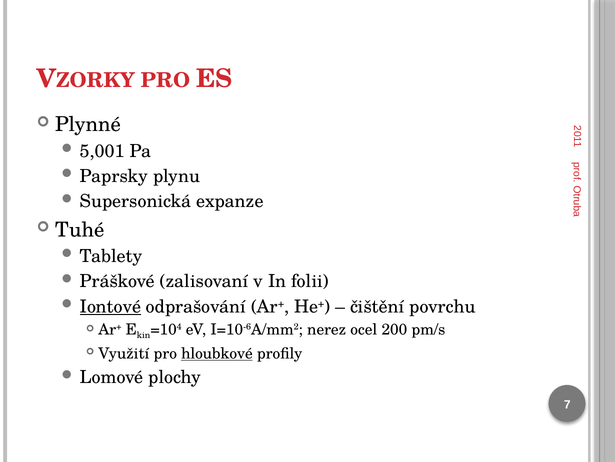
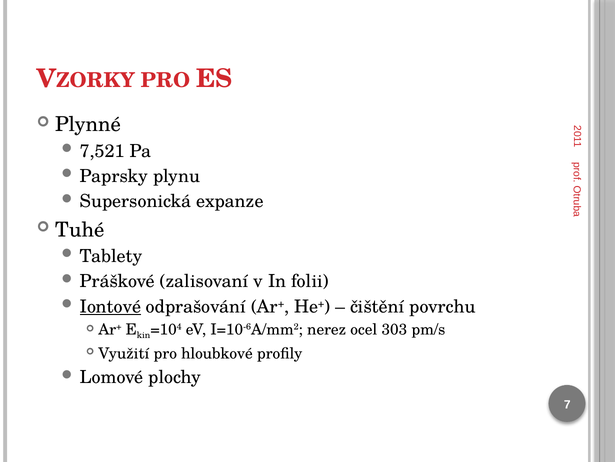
5,001: 5,001 -> 7,521
200: 200 -> 303
hloubkové underline: present -> none
